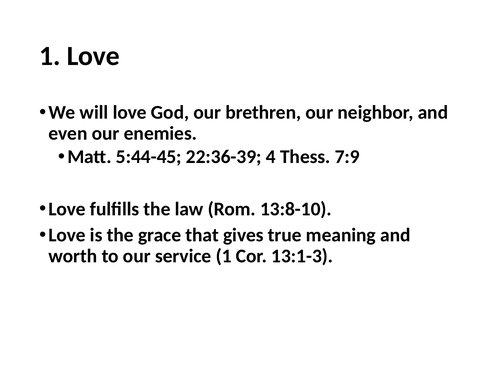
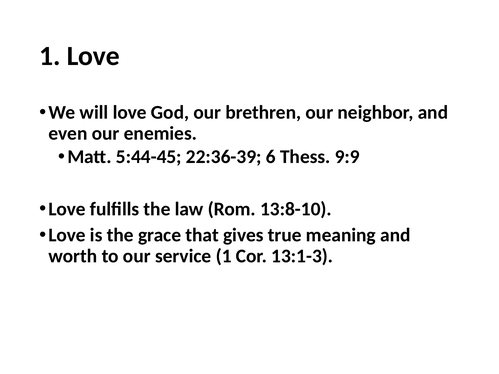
4: 4 -> 6
7:9: 7:9 -> 9:9
